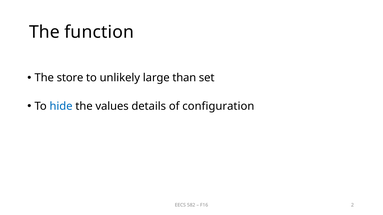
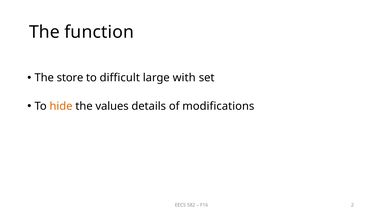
unlikely: unlikely -> difficult
than: than -> with
hide colour: blue -> orange
configuration: configuration -> modifications
